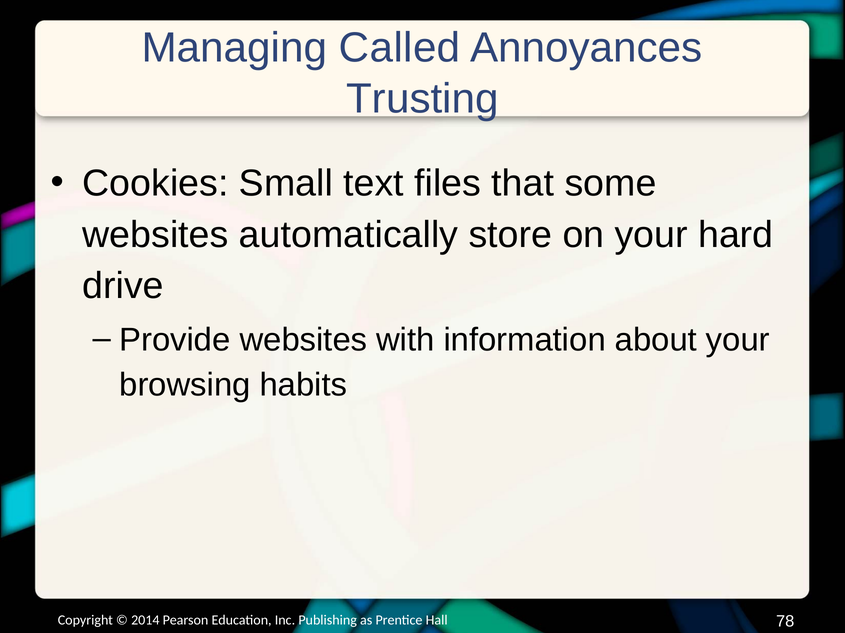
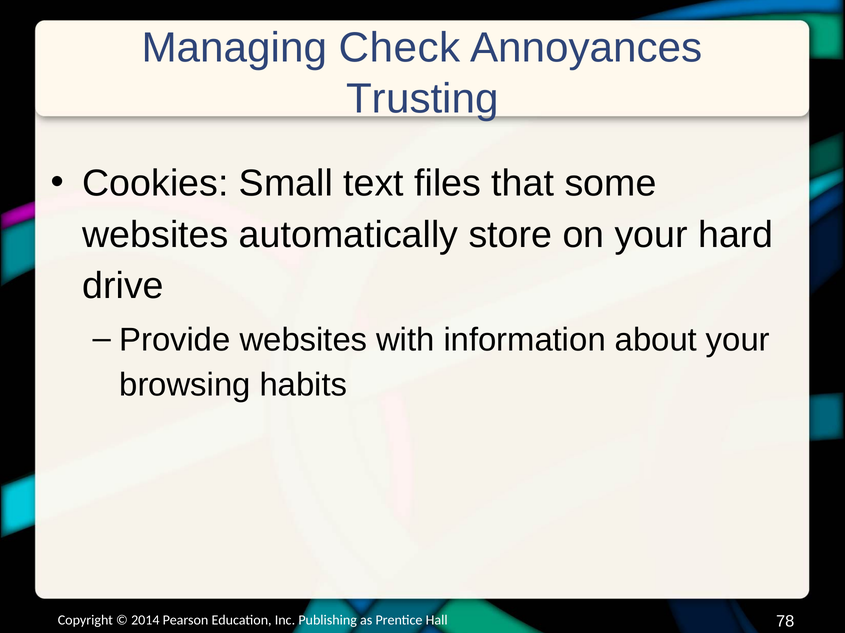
Called: Called -> Check
